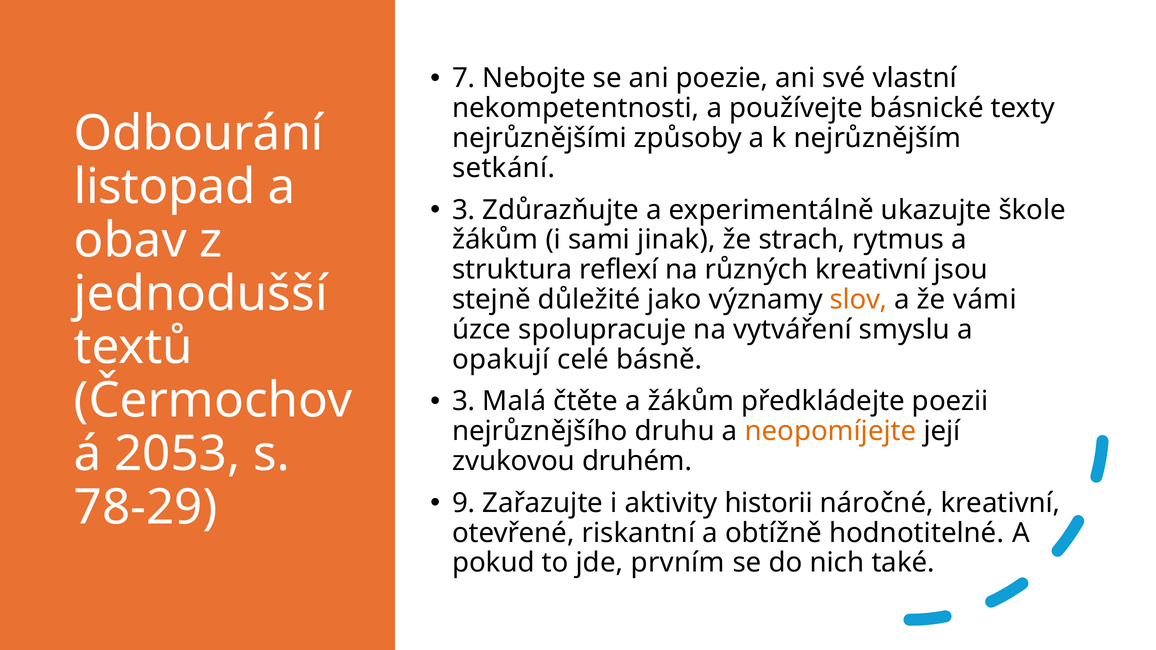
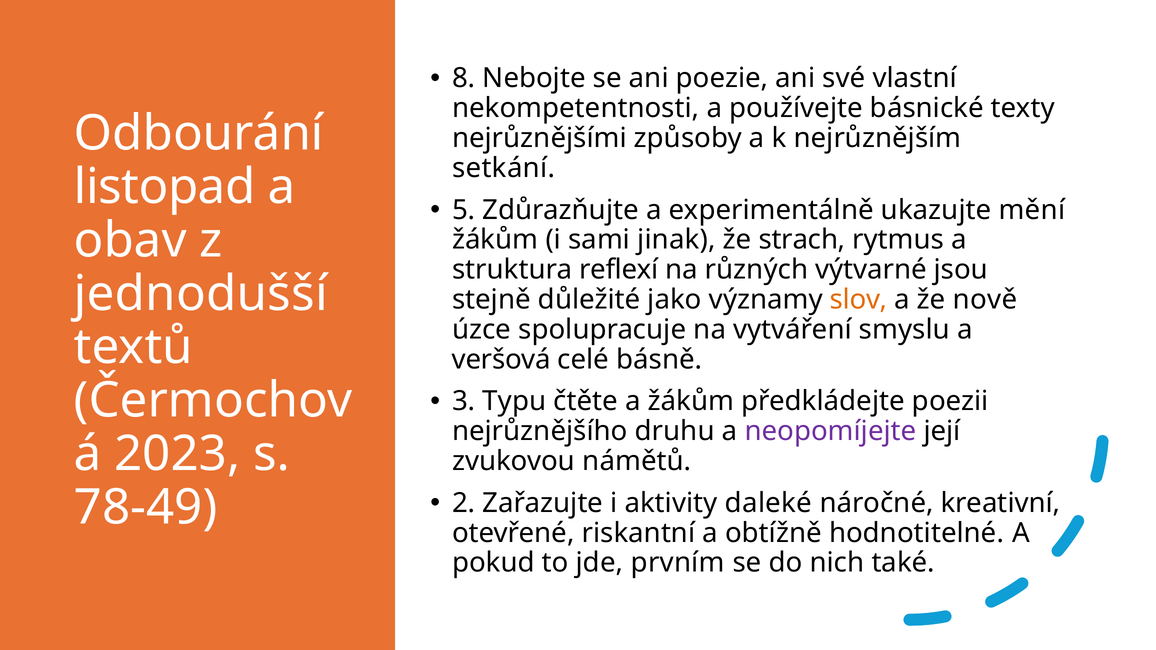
7: 7 -> 8
3 at (464, 210): 3 -> 5
škole: škole -> mění
různých kreativní: kreativní -> výtvarné
vámi: vámi -> nově
opakují: opakují -> veršová
Malá: Malá -> Typu
neopomíjejte colour: orange -> purple
2053: 2053 -> 2023
druhém: druhém -> námětů
9: 9 -> 2
historii: historii -> daleké
78-29: 78-29 -> 78-49
